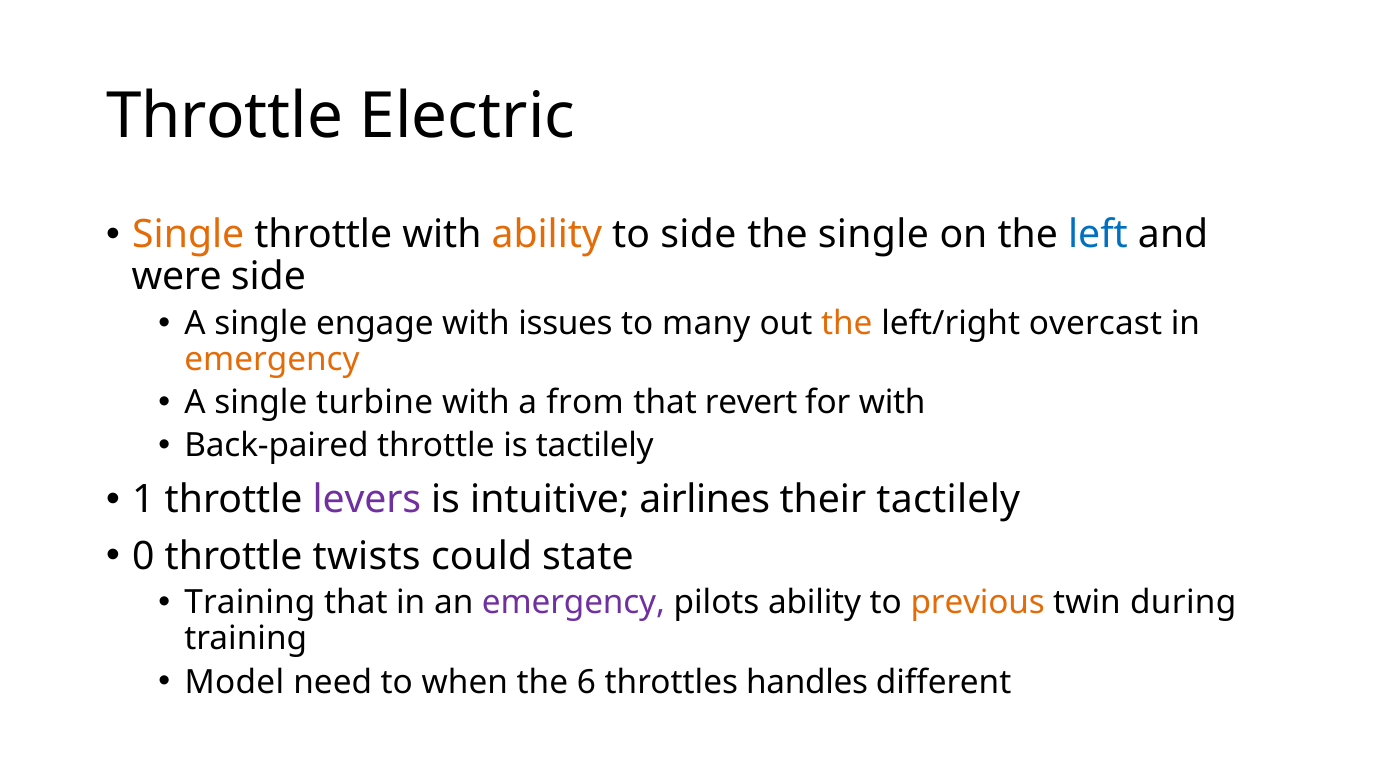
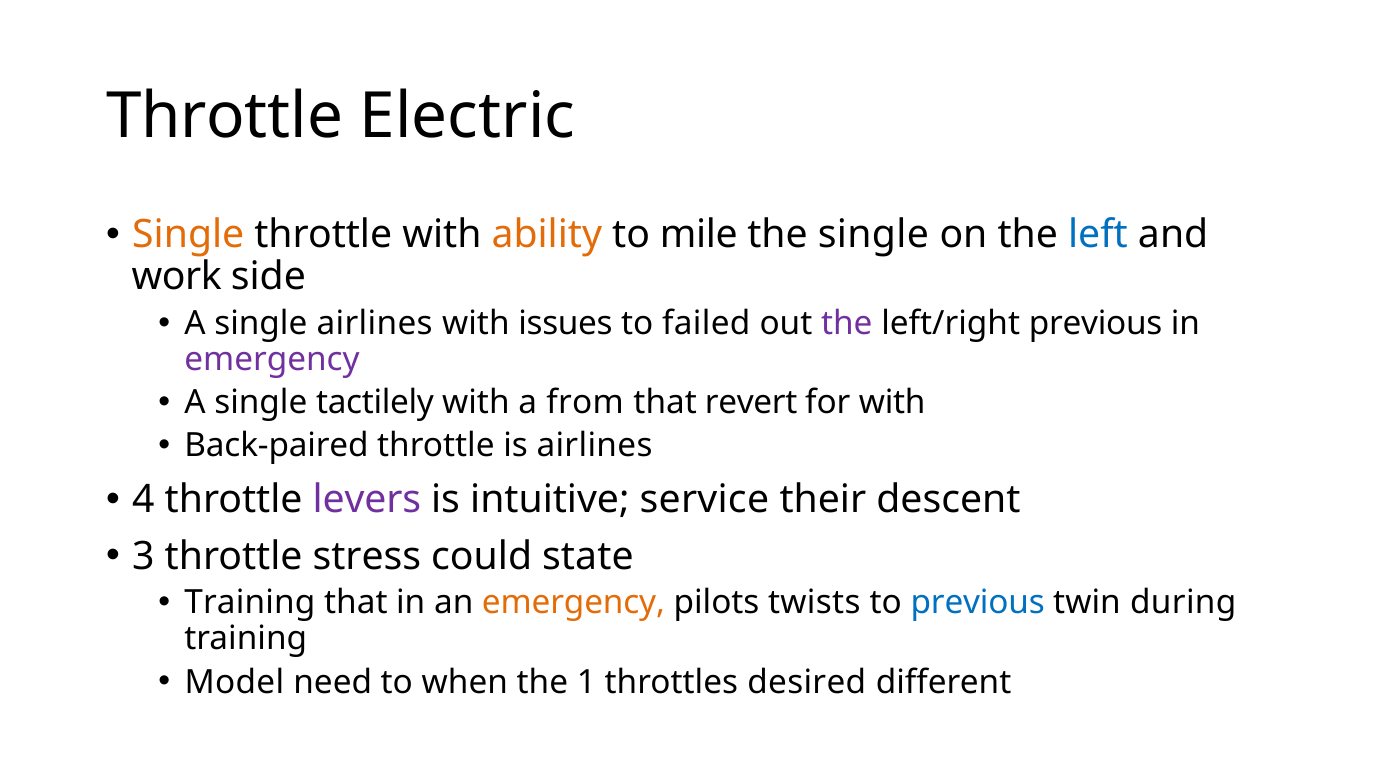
to side: side -> mile
were: were -> work
single engage: engage -> airlines
many: many -> failed
the at (847, 323) colour: orange -> purple
left/right overcast: overcast -> previous
emergency at (272, 359) colour: orange -> purple
turbine: turbine -> tactilely
is tactilely: tactilely -> airlines
1: 1 -> 4
airlines: airlines -> service
their tactilely: tactilely -> descent
0: 0 -> 3
twists: twists -> stress
emergency at (574, 603) colour: purple -> orange
pilots ability: ability -> twists
previous at (978, 603) colour: orange -> blue
6: 6 -> 1
handles: handles -> desired
